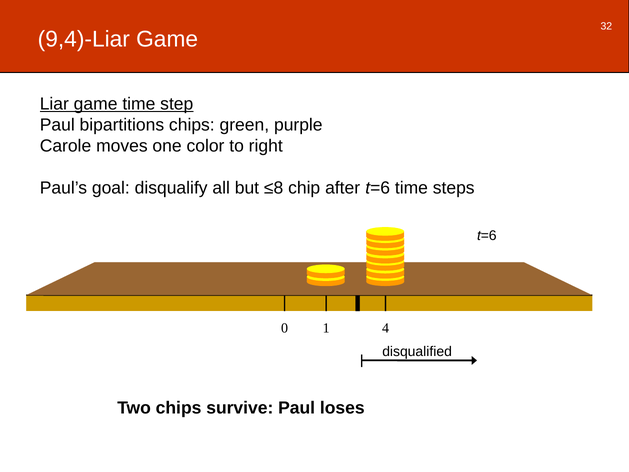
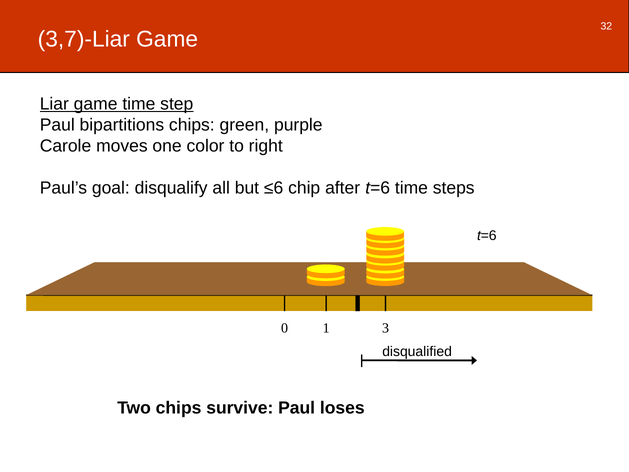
9,4)-Liar: 9,4)-Liar -> 3,7)-Liar
≤8: ≤8 -> ≤6
4: 4 -> 3
